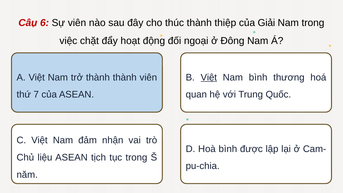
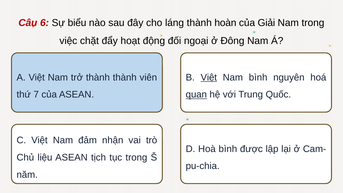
Sự viên: viên -> biểu
thúc: thúc -> láng
thiệp: thiệp -> hoàn
thương: thương -> nguyên
quan underline: none -> present
